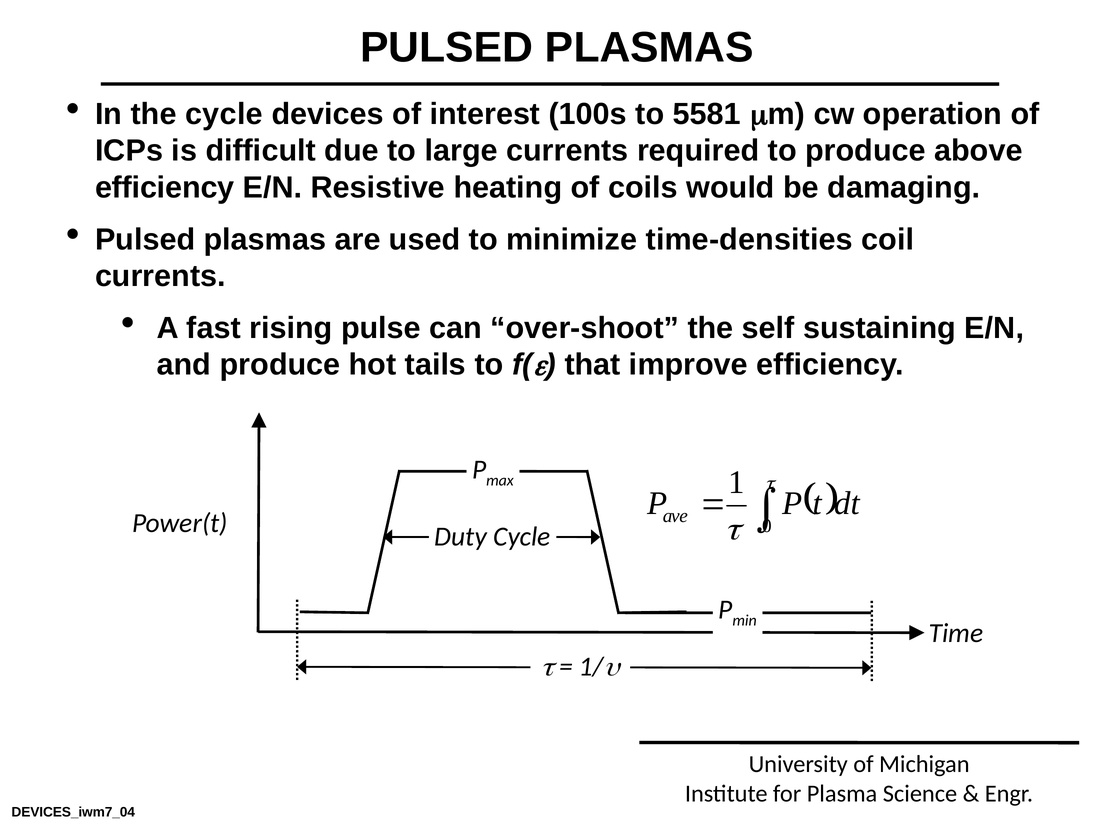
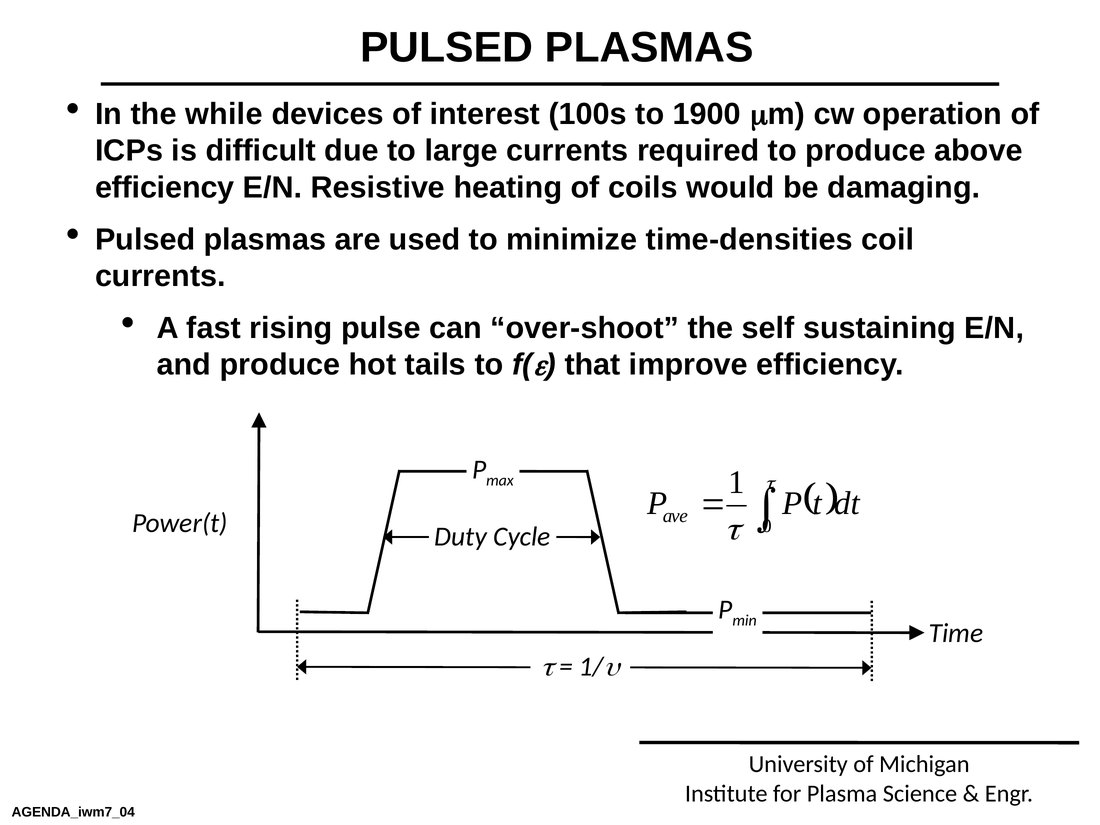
the cycle: cycle -> while
5581: 5581 -> 1900
DEVICES_iwm7_04: DEVICES_iwm7_04 -> AGENDA_iwm7_04
